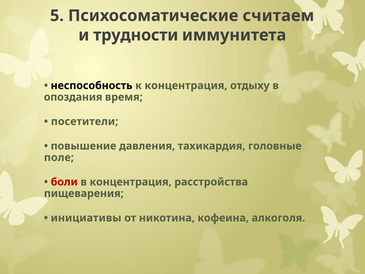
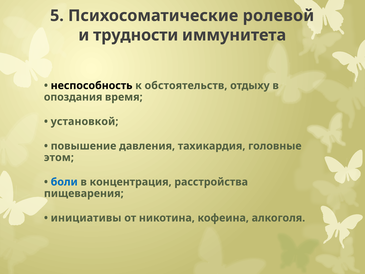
считаем: считаем -> ролевой
к концентрация: концентрация -> обстоятельств
посетители: посетители -> установкой
поле: поле -> этом
боли colour: red -> blue
